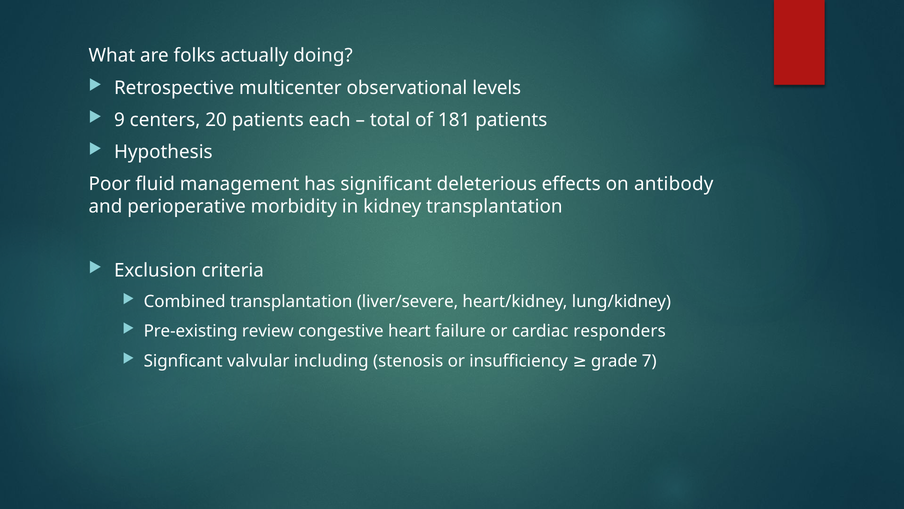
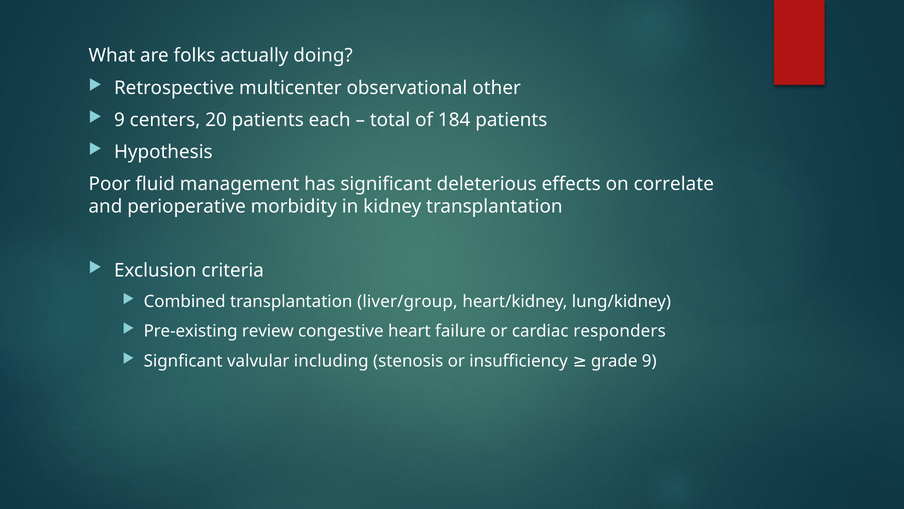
levels: levels -> other
181: 181 -> 184
antibody: antibody -> correlate
liver/severe: liver/severe -> liver/group
grade 7: 7 -> 9
